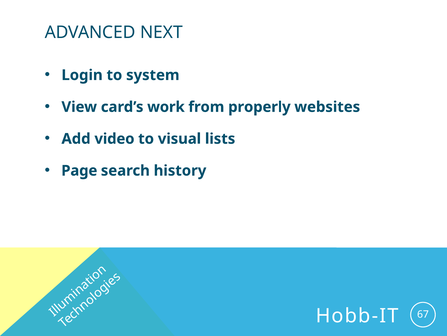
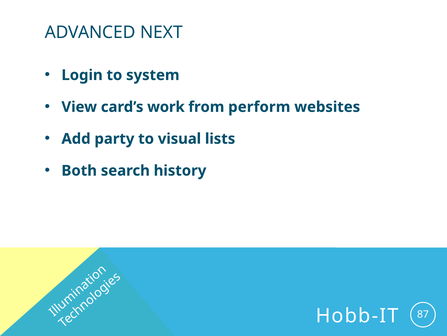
properly: properly -> perform
video: video -> party
Page: Page -> Both
67: 67 -> 87
